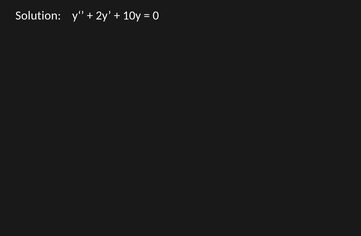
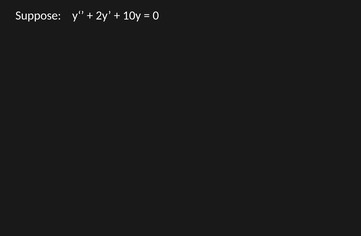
Solution: Solution -> Suppose
